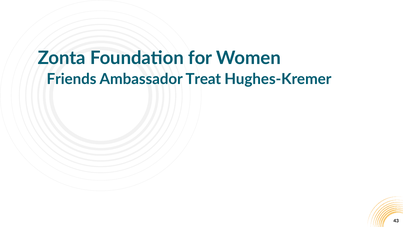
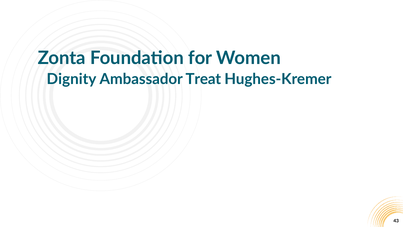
Friends: Friends -> Dignity
